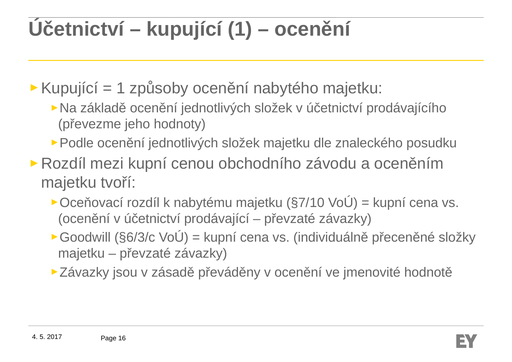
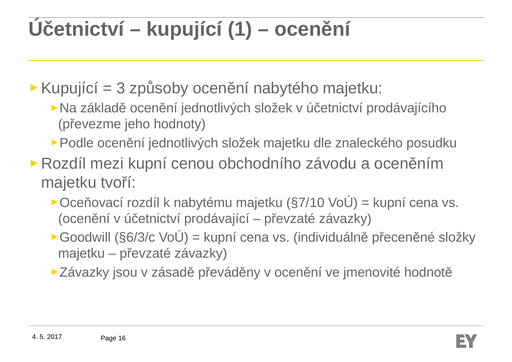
1 at (121, 88): 1 -> 3
